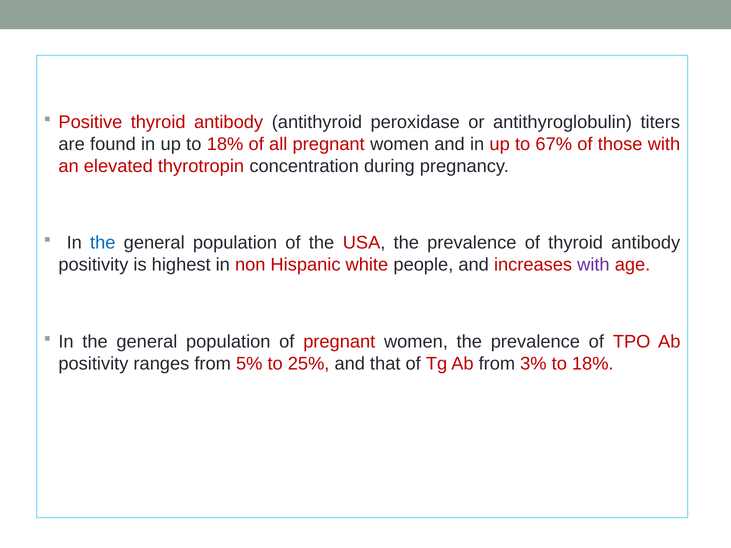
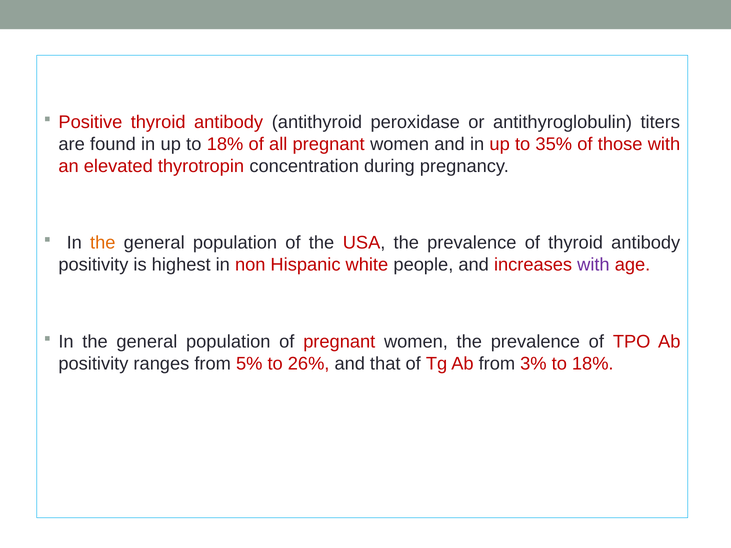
67%: 67% -> 35%
the at (103, 243) colour: blue -> orange
25%: 25% -> 26%
